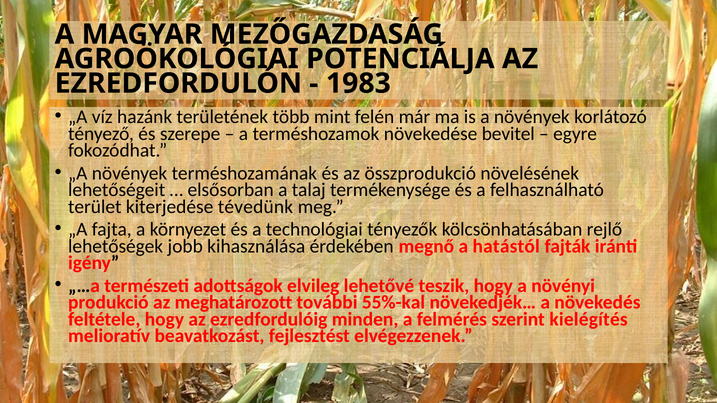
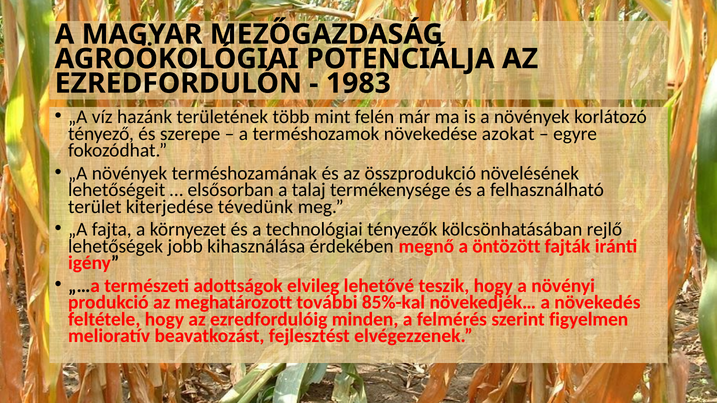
bevitel: bevitel -> azokat
hatástól: hatástól -> öntözött
55%-kal: 55%-kal -> 85%-kal
kielégítés: kielégítés -> figyelmen
